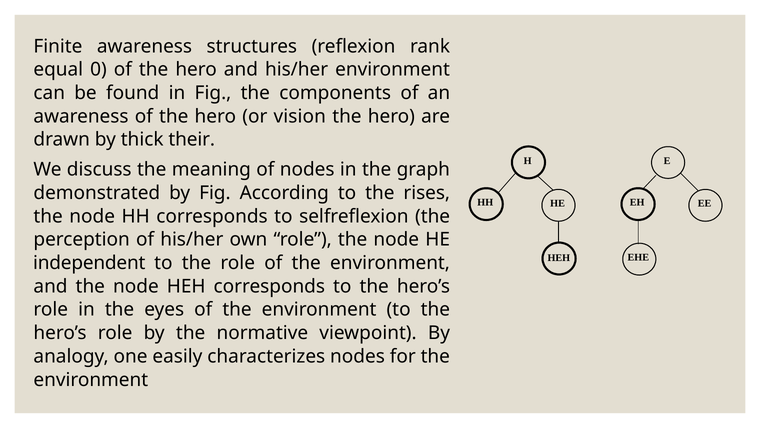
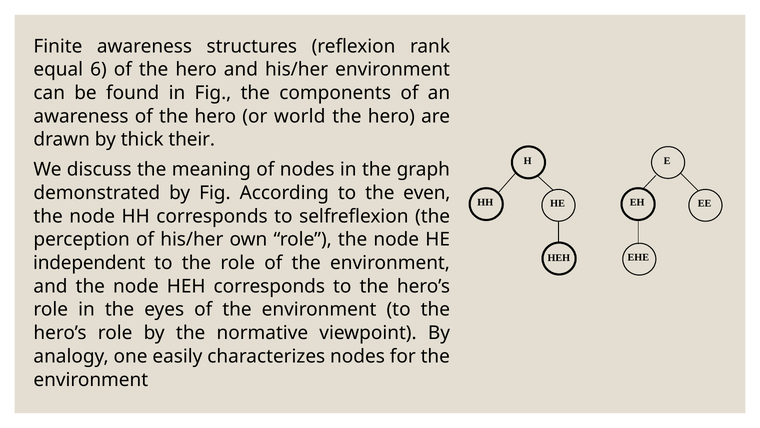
0: 0 -> 6
vision: vision -> world
rises: rises -> even
